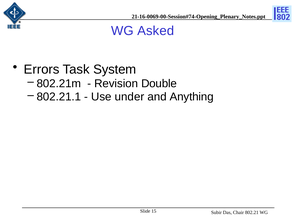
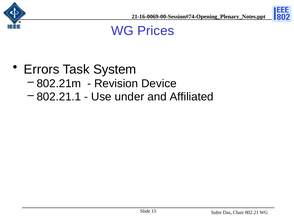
Asked: Asked -> Prices
Double: Double -> Device
Anything: Anything -> Affiliated
